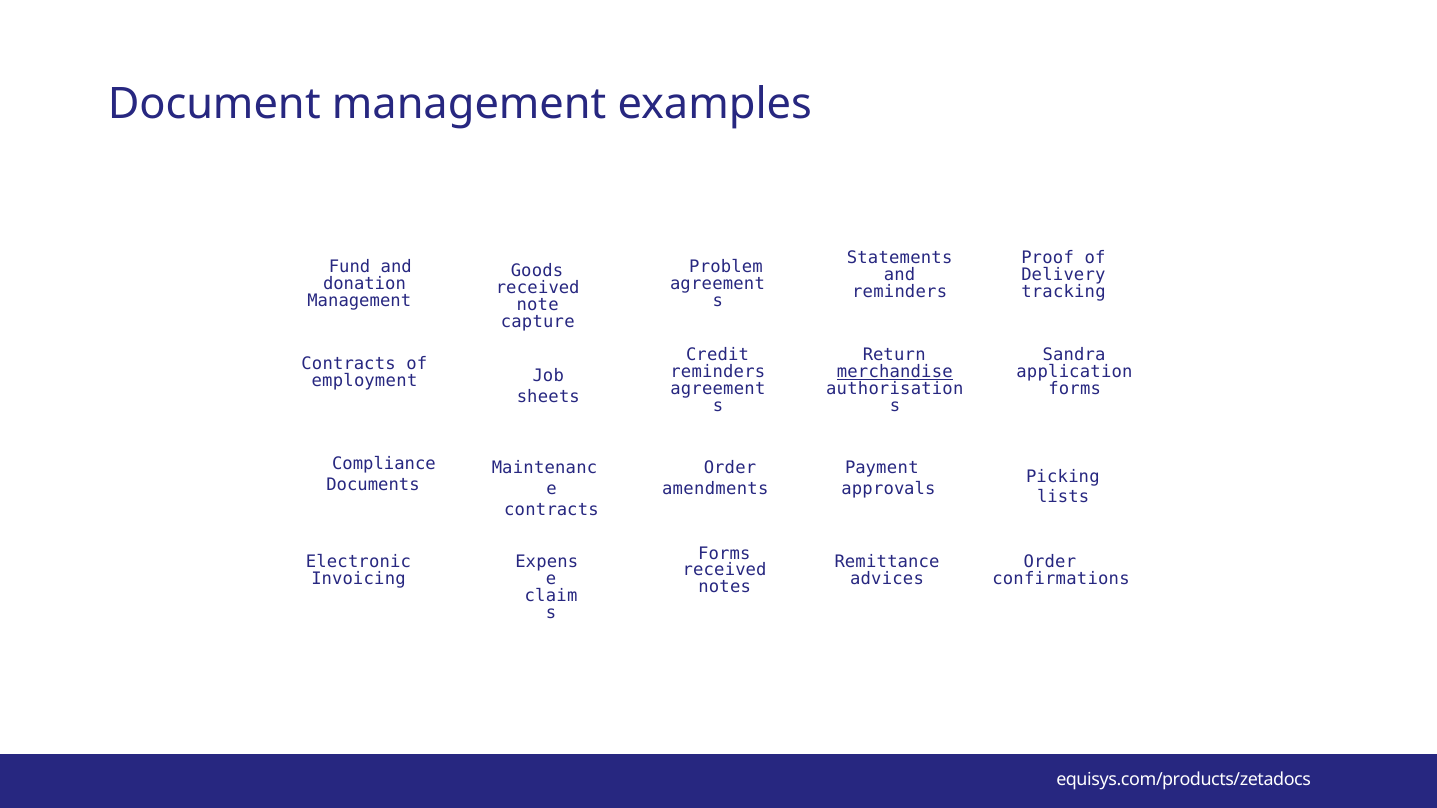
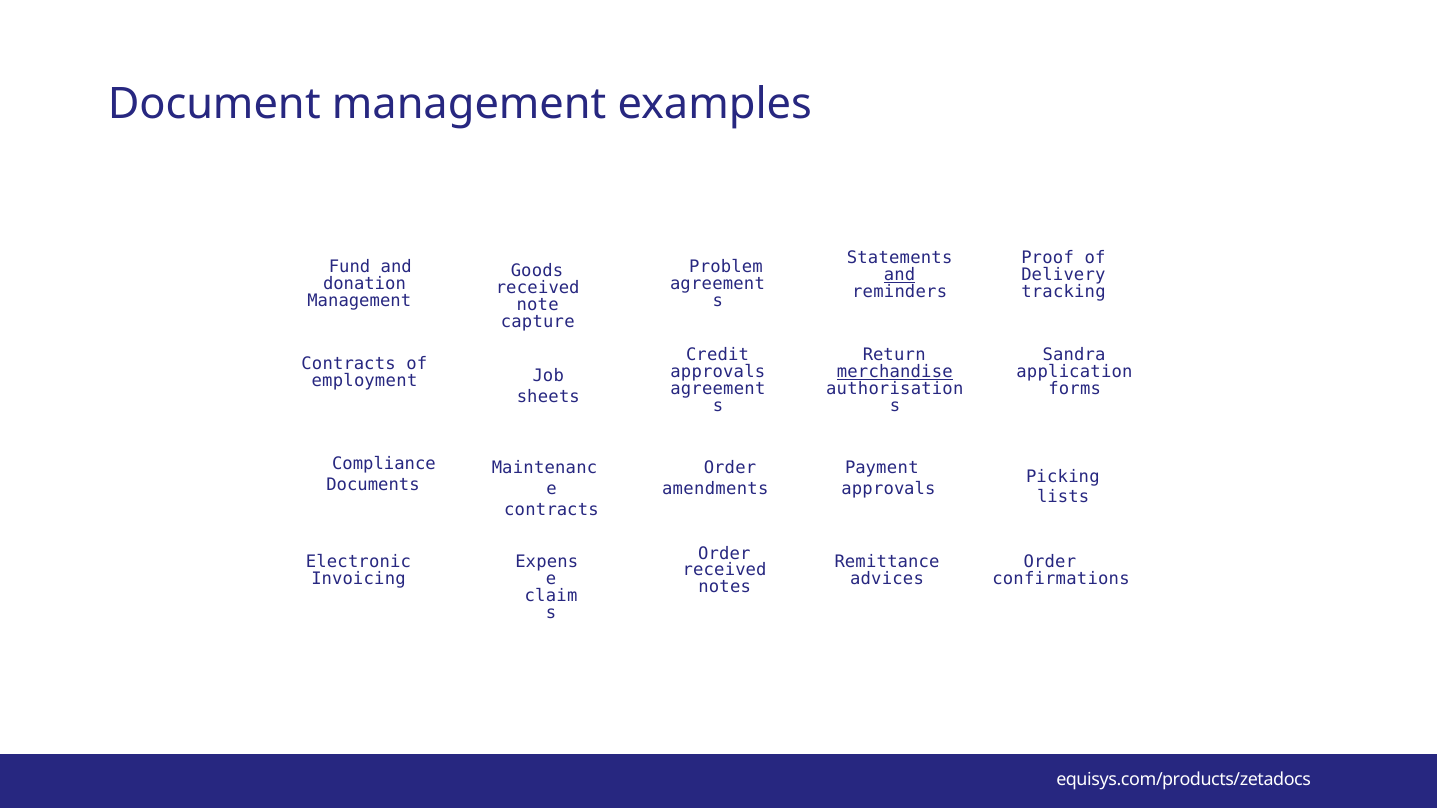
and at (900, 275) underline: none -> present
reminders at (718, 372): reminders -> approvals
Forms at (724, 554): Forms -> Order
